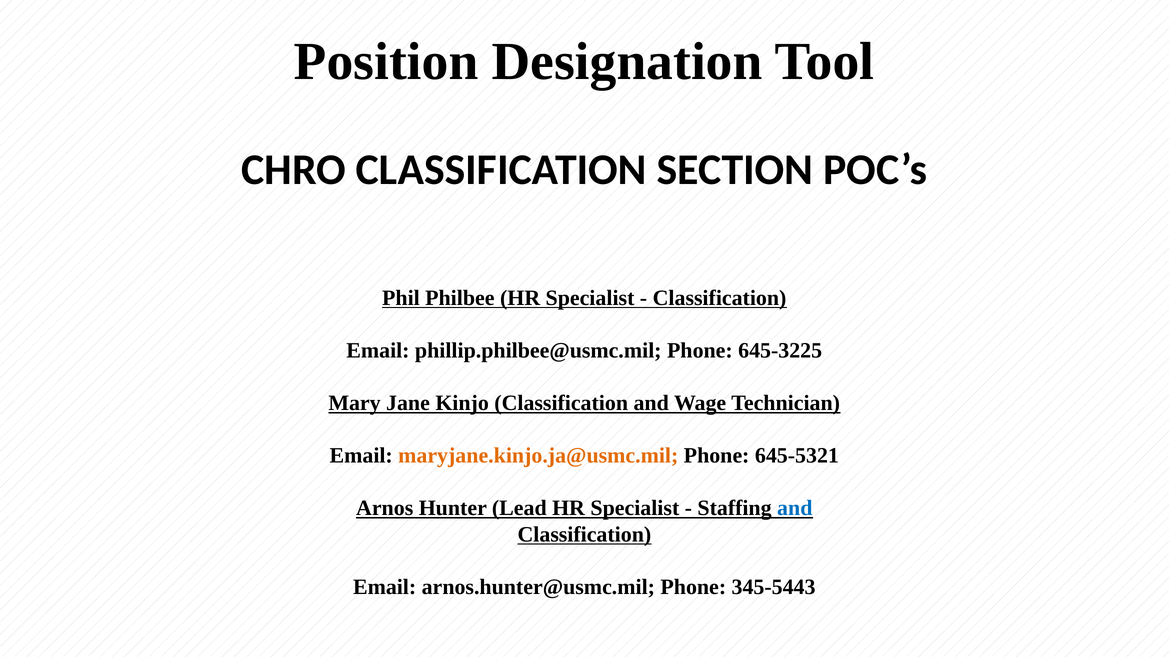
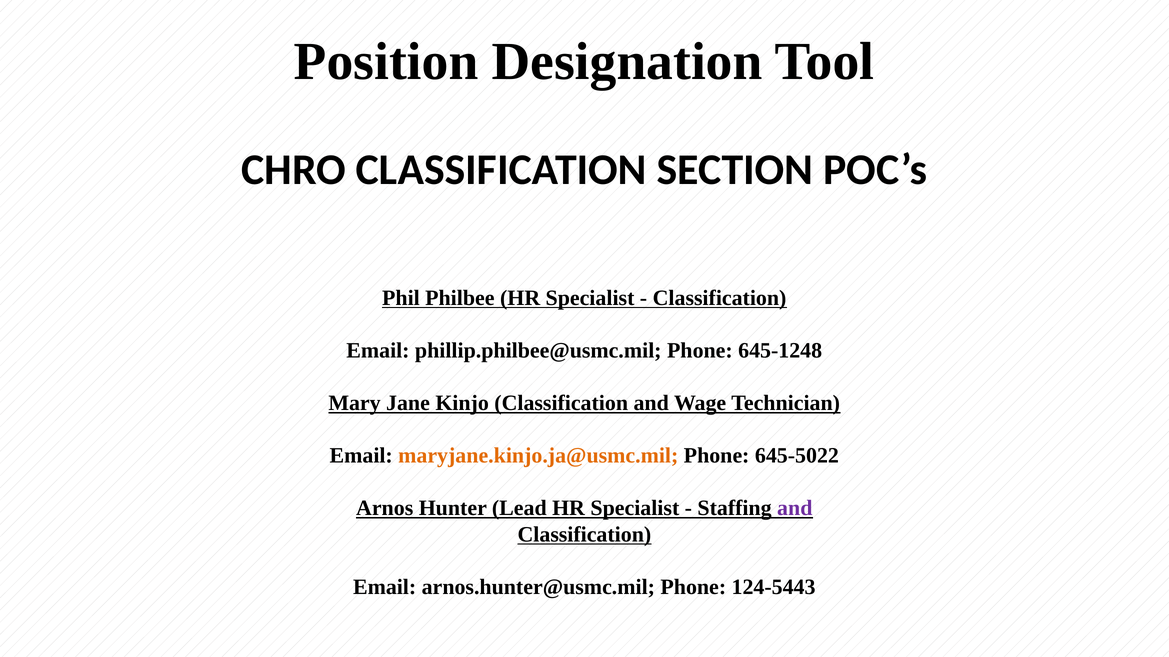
645-3225: 645-3225 -> 645-1248
645-5321: 645-5321 -> 645-5022
and at (795, 509) colour: blue -> purple
345-5443: 345-5443 -> 124-5443
